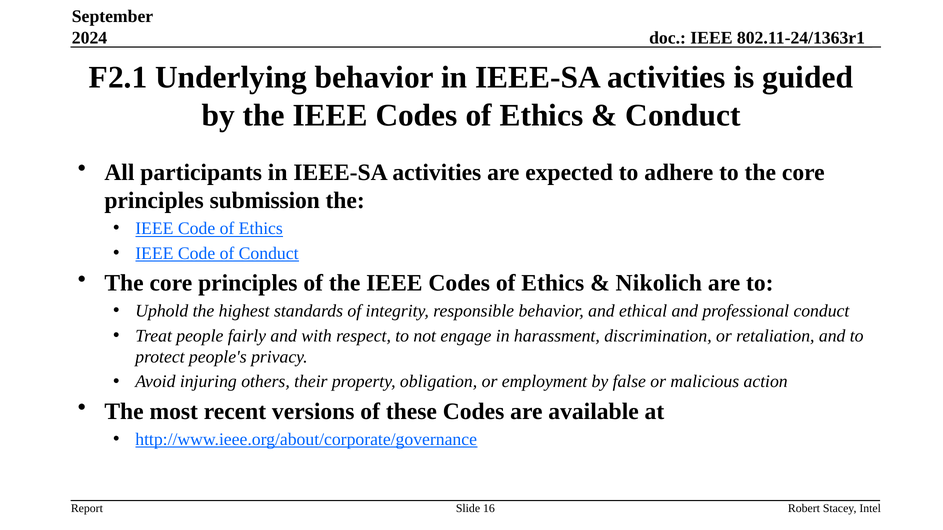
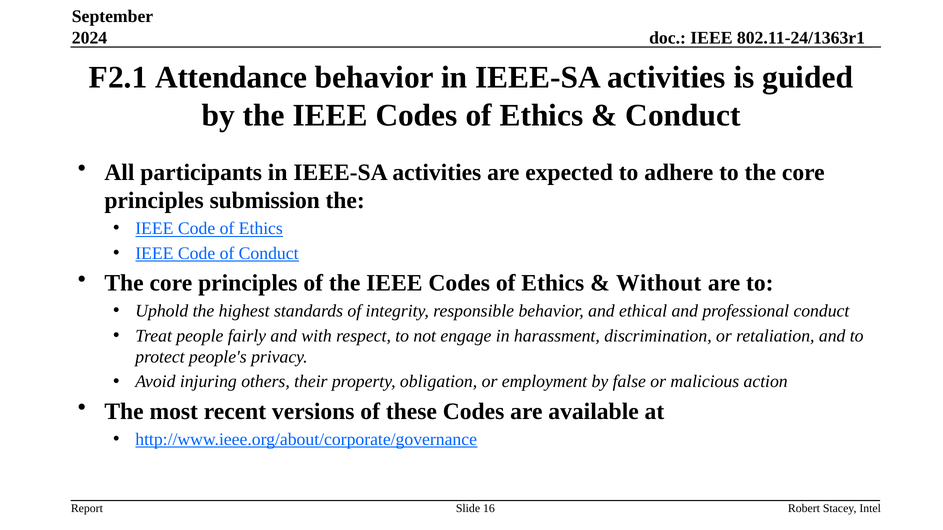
Underlying: Underlying -> Attendance
Nikolich: Nikolich -> Without
